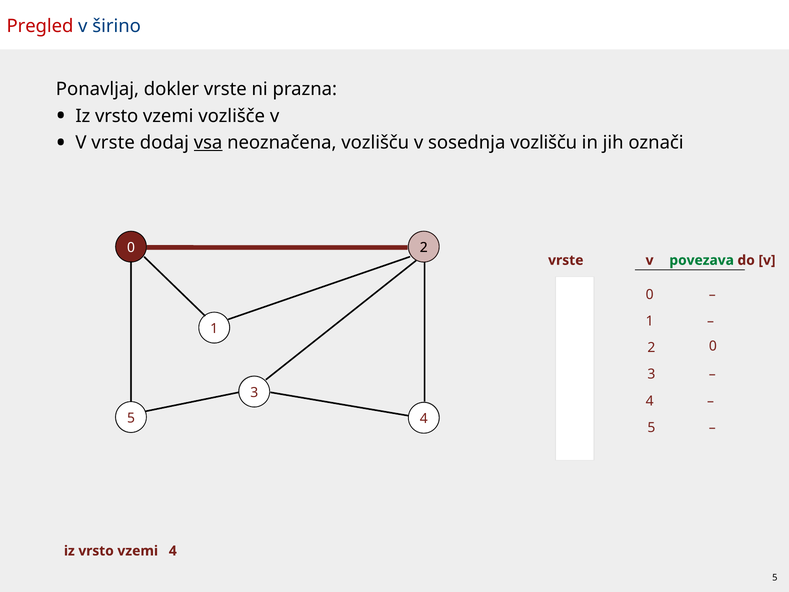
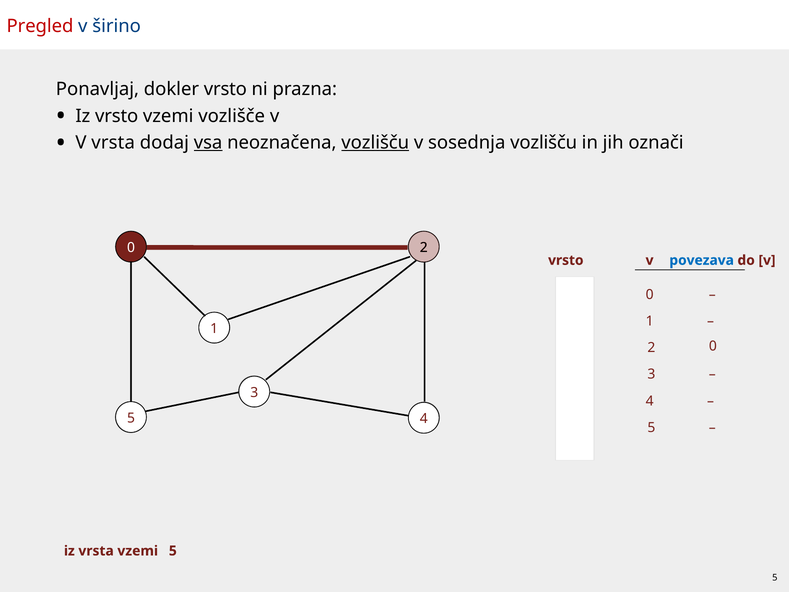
dokler vrste: vrste -> vrsto
V vrste: vrste -> vrsta
vozlišču at (375, 143) underline: none -> present
vrste at (566, 260): vrste -> vrsto
povezava colour: green -> blue
vrsto at (96, 551): vrsto -> vrsta
vzemi 4: 4 -> 5
